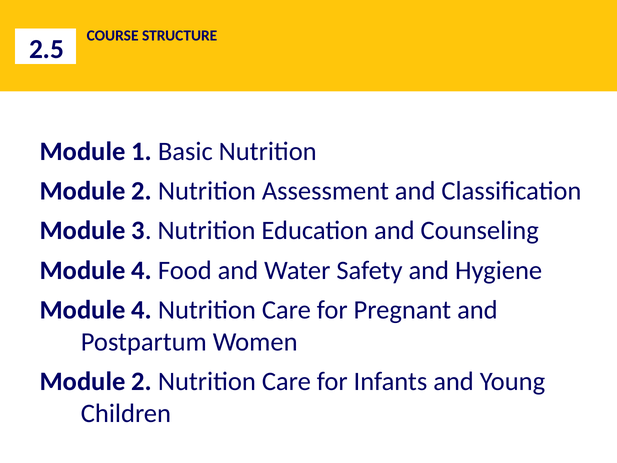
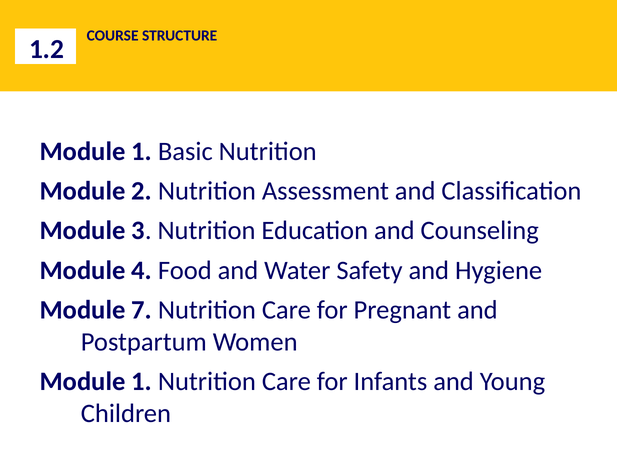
2.5: 2.5 -> 1.2
4 at (142, 310): 4 -> 7
2 at (142, 381): 2 -> 1
